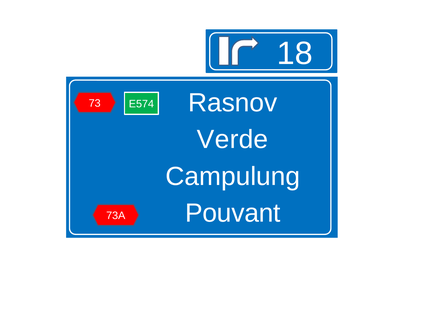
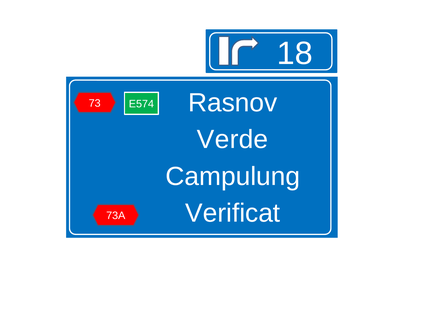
Pouvant: Pouvant -> Verificat
